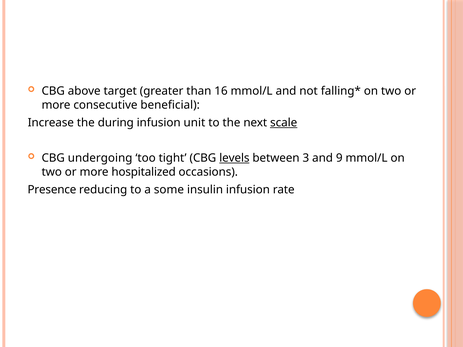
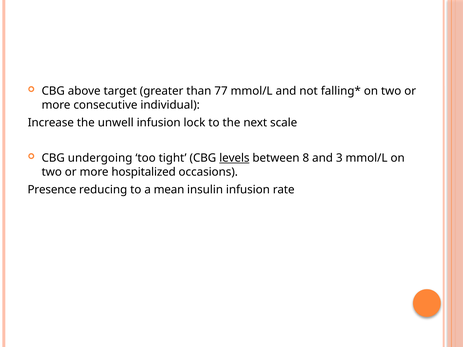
16: 16 -> 77
beneficial: beneficial -> individual
during: during -> unwell
unit: unit -> lock
scale underline: present -> none
3: 3 -> 8
9: 9 -> 3
some: some -> mean
